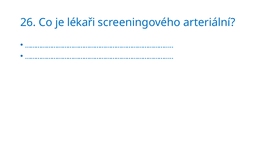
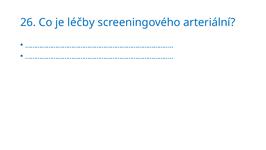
lékaři: lékaři -> léčby
